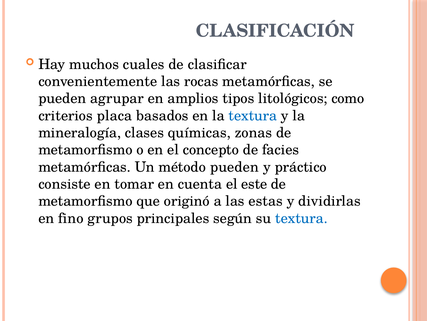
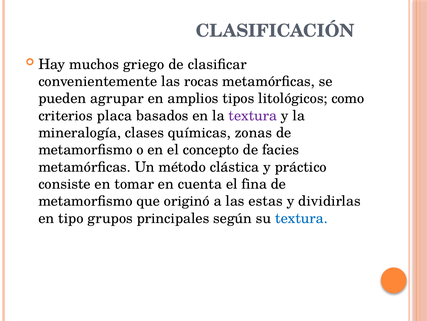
cuales: cuales -> griego
textura at (253, 115) colour: blue -> purple
método pueden: pueden -> clástica
este: este -> fina
fino: fino -> tipo
